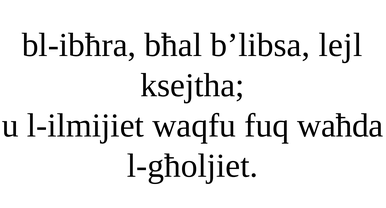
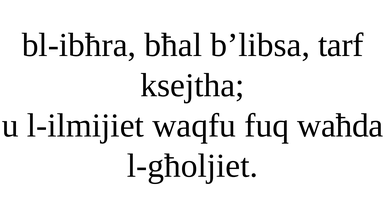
lejl: lejl -> tarf
